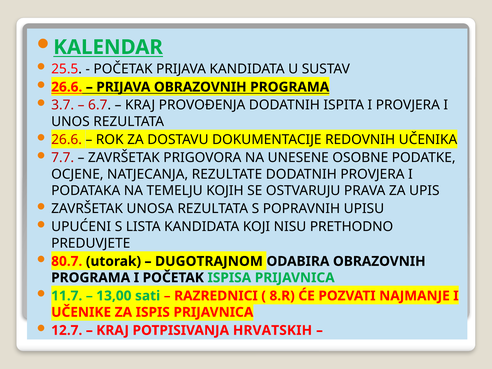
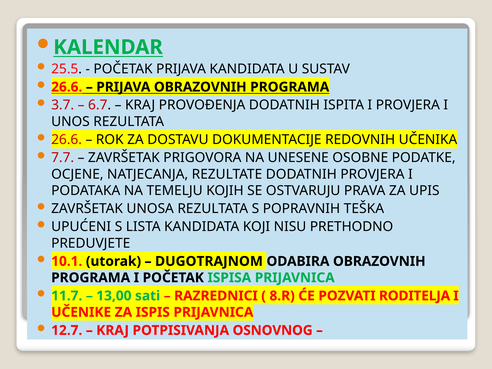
UPISU: UPISU -> TEŠKA
80.7: 80.7 -> 10.1
NAJMANJE: NAJMANJE -> RODITELJA
HRVATSKIH: HRVATSKIH -> OSNOVNOG
